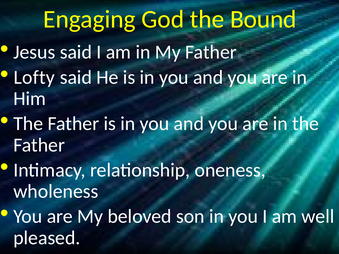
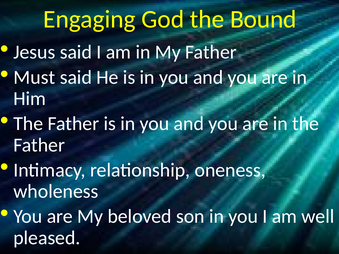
Lofty: Lofty -> Must
